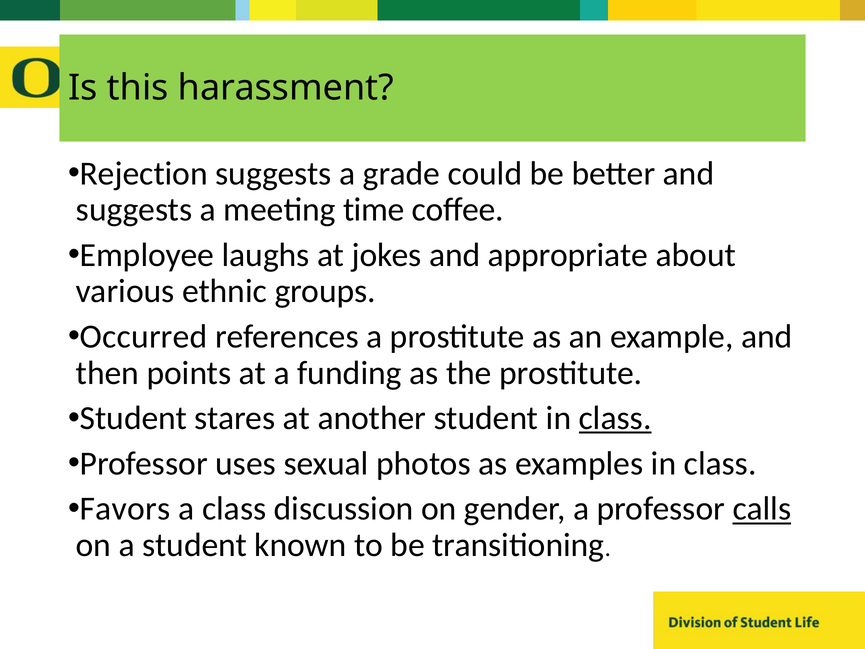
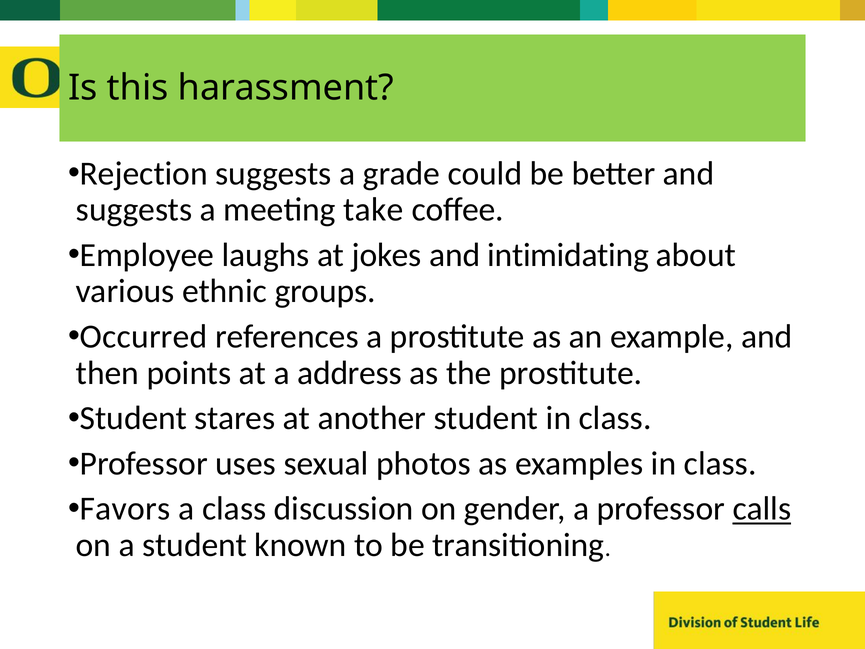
time: time -> take
appropriate: appropriate -> intimidating
funding: funding -> address
class at (615, 418) underline: present -> none
